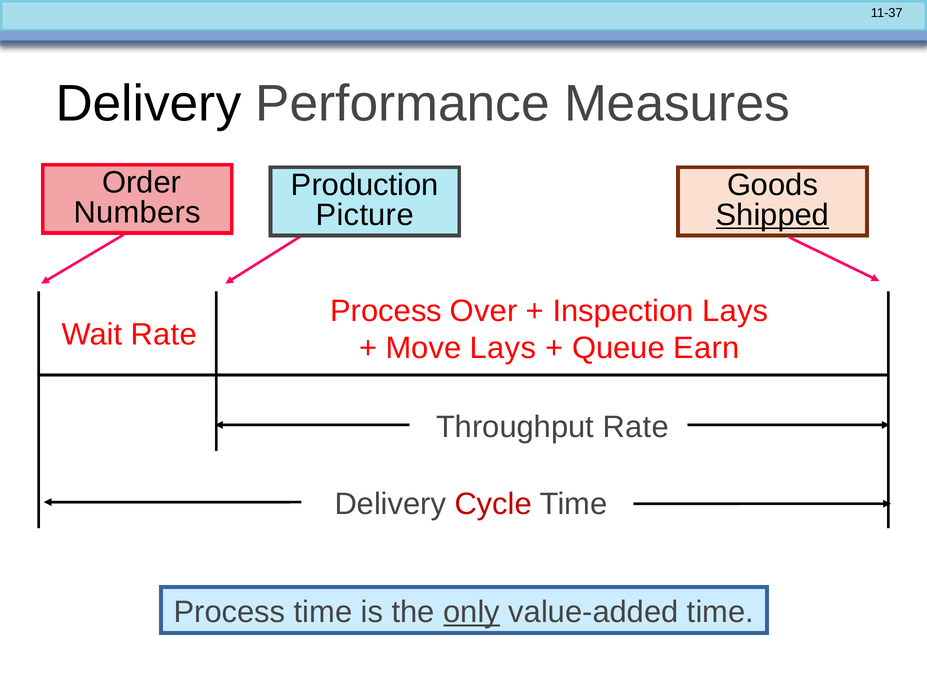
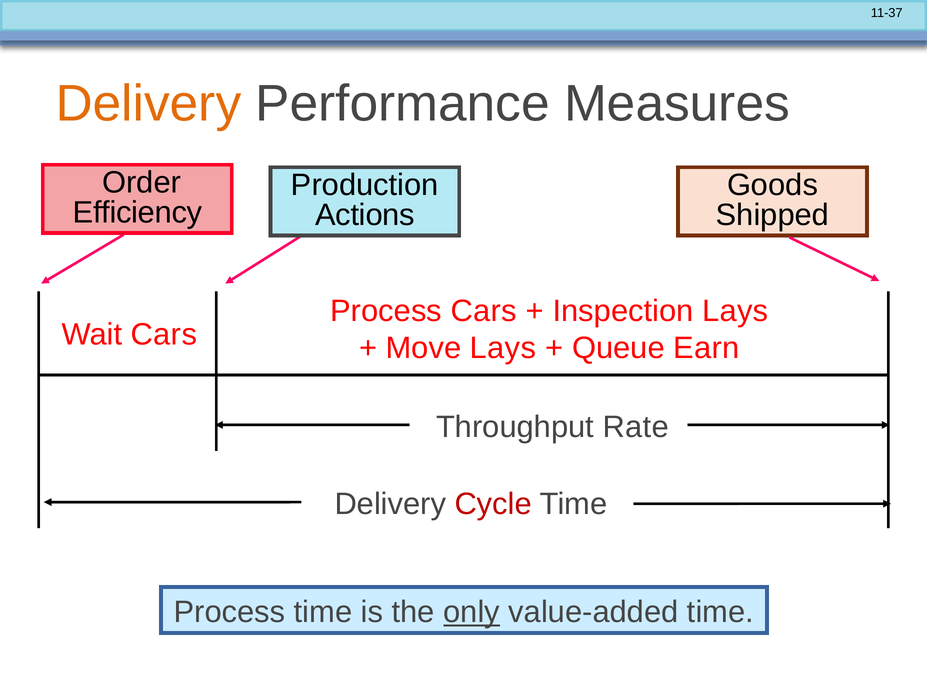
Delivery at (148, 104) colour: black -> orange
Numbers: Numbers -> Efficiency
Picture: Picture -> Actions
Shipped underline: present -> none
Process Over: Over -> Cars
Wait Rate: Rate -> Cars
